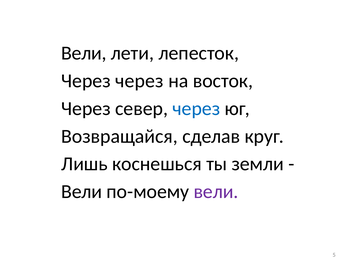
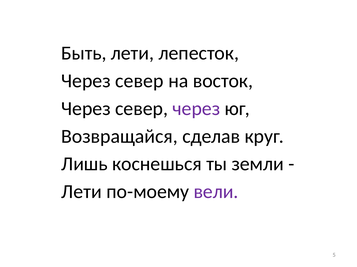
Вели at (84, 53): Вели -> Быть
через at (139, 81): через -> север
через at (196, 109) colour: blue -> purple
Вели at (82, 192): Вели -> Лети
